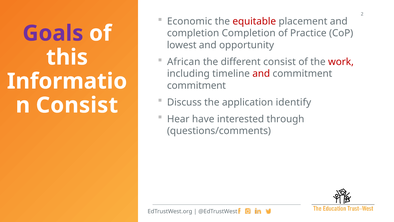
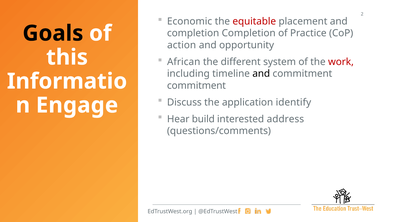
Goals colour: purple -> black
lowest: lowest -> action
different consist: consist -> system
and at (261, 74) colour: red -> black
Consist at (77, 105): Consist -> Engage
have: have -> build
through: through -> address
